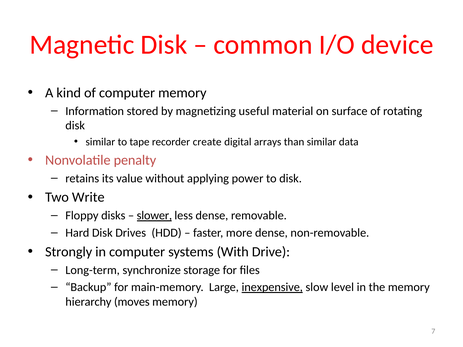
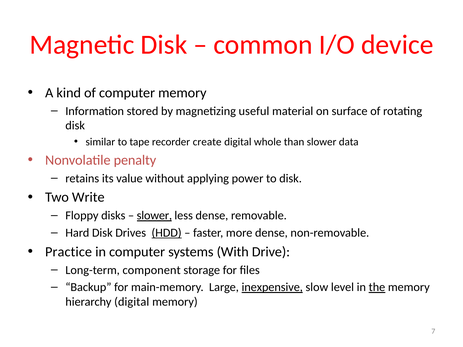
arrays: arrays -> whole
than similar: similar -> slower
HDD underline: none -> present
Strongly: Strongly -> Practice
synchronize: synchronize -> component
the underline: none -> present
hierarchy moves: moves -> digital
